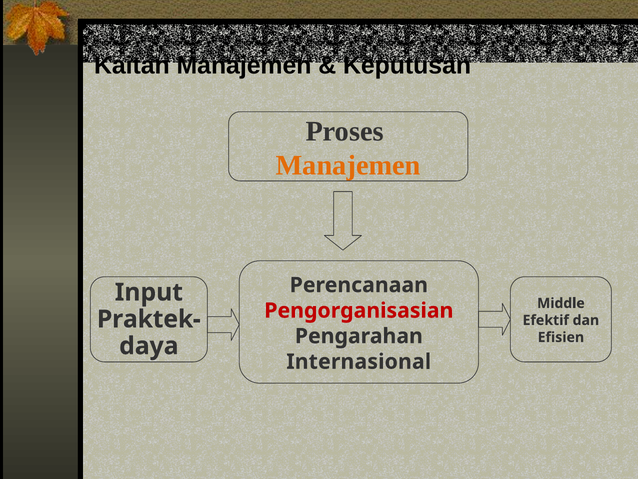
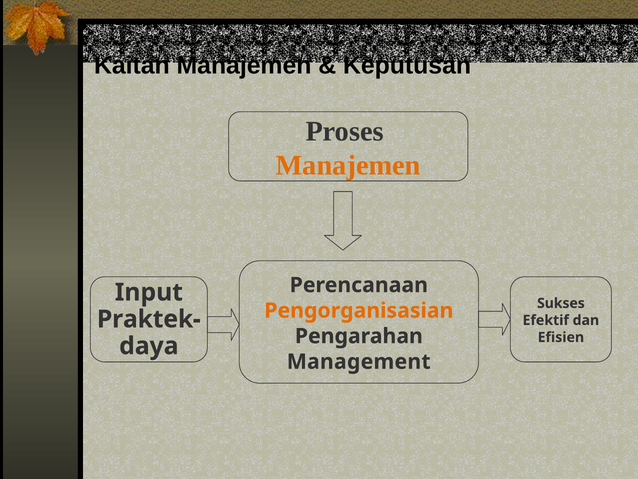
Middle: Middle -> Sukses
Pengorganisasian colour: red -> orange
Internasional: Internasional -> Management
